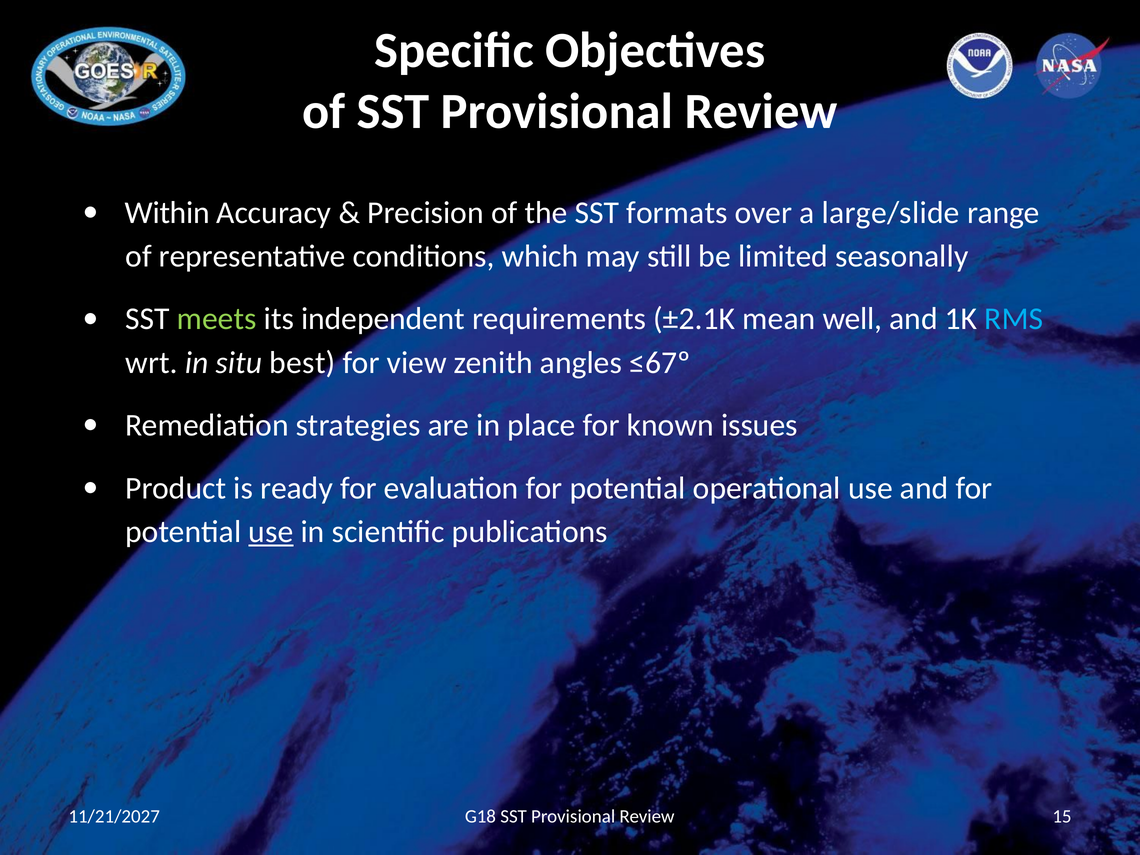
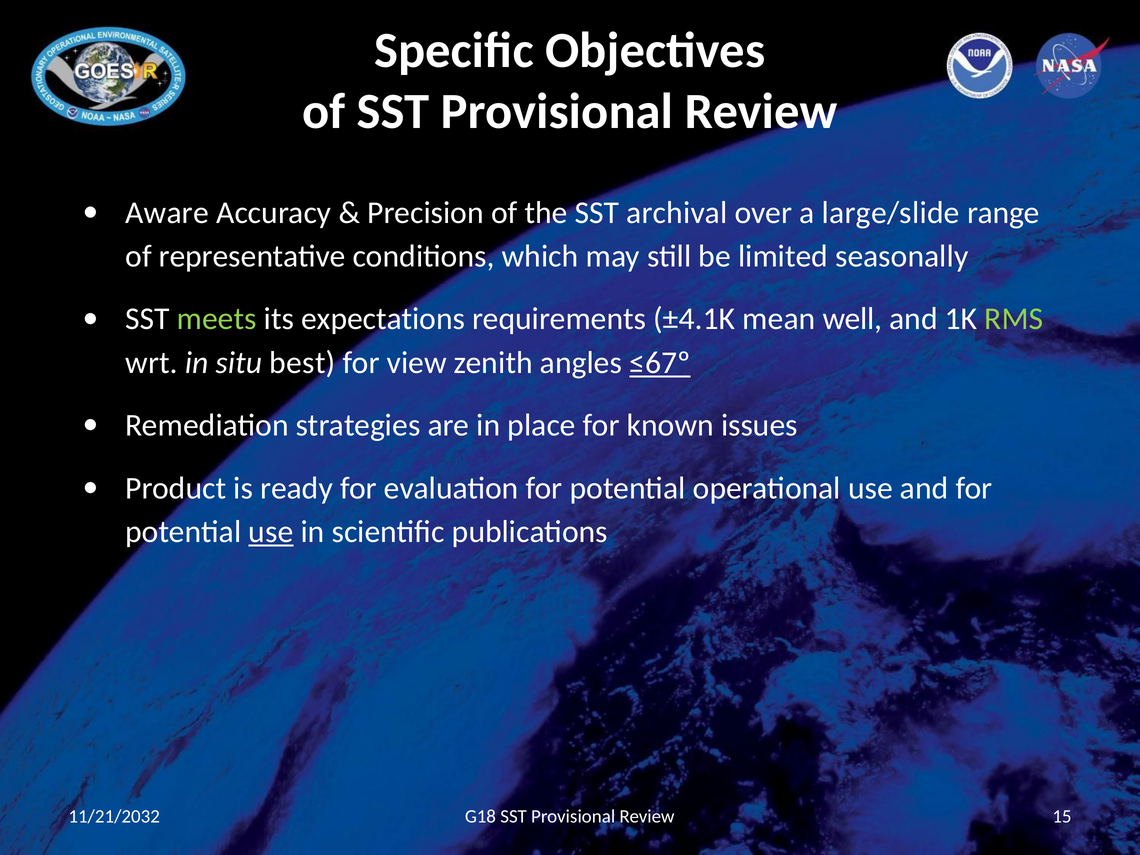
Within: Within -> Aware
formats: formats -> archival
independent: independent -> expectations
±2.1K: ±2.1K -> ±4.1K
RMS colour: light blue -> light green
≤67º underline: none -> present
11/21/2027: 11/21/2027 -> 11/21/2032
